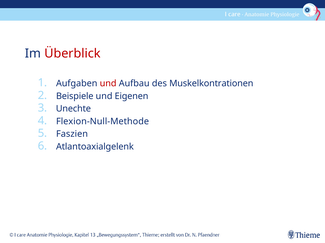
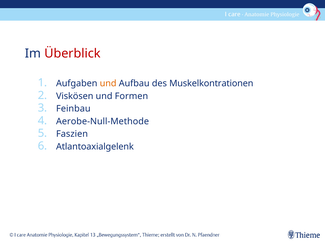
und at (108, 84) colour: red -> orange
Beispiele: Beispiele -> Viskösen
Eigenen: Eigenen -> Formen
Unechte: Unechte -> Feinbau
Flexion-Null-Methode: Flexion-Null-Methode -> Aerobe-Null-Methode
